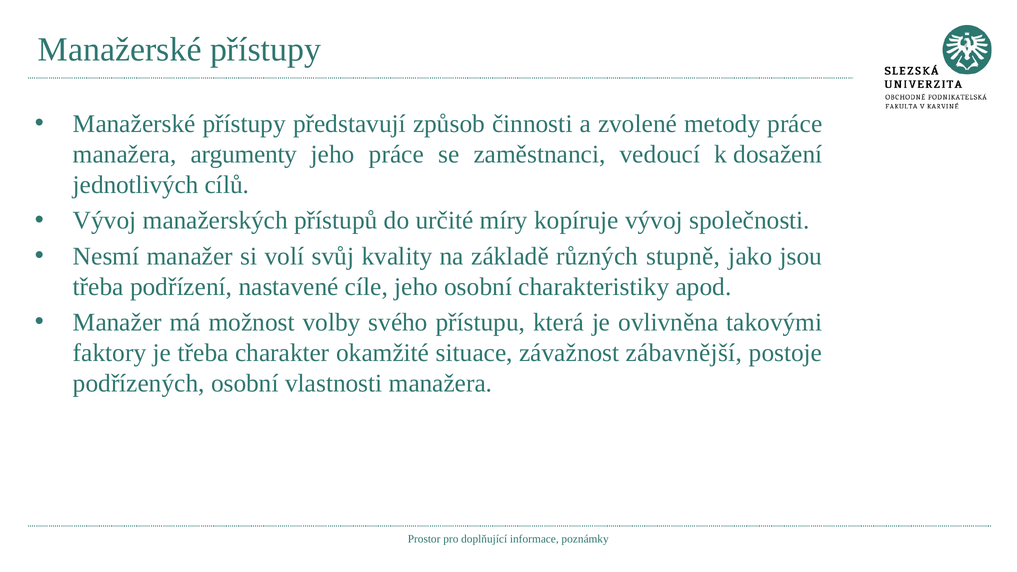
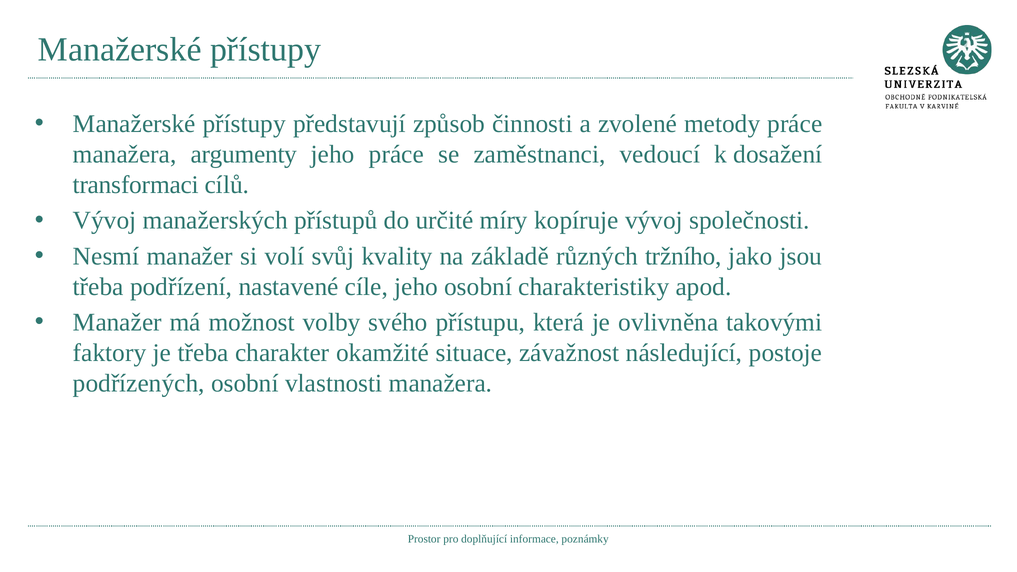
jednotlivých: jednotlivých -> transformaci
stupně: stupně -> tržního
zábavnější: zábavnější -> následující
